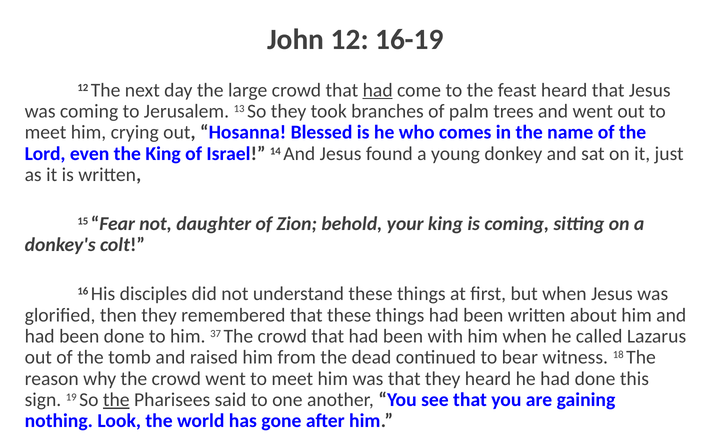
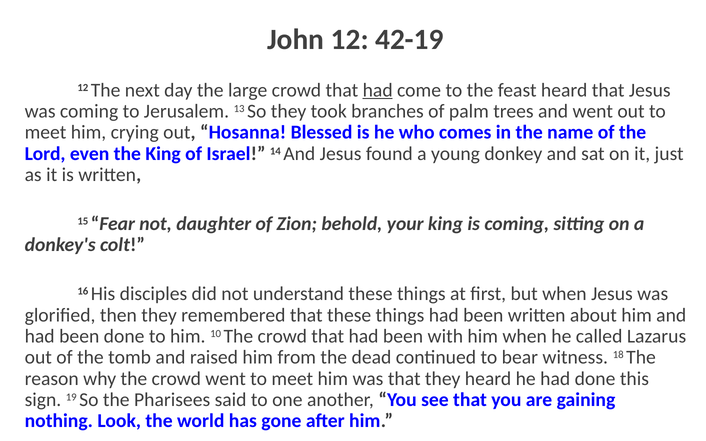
16-19: 16-19 -> 42-19
37: 37 -> 10
the at (116, 400) underline: present -> none
